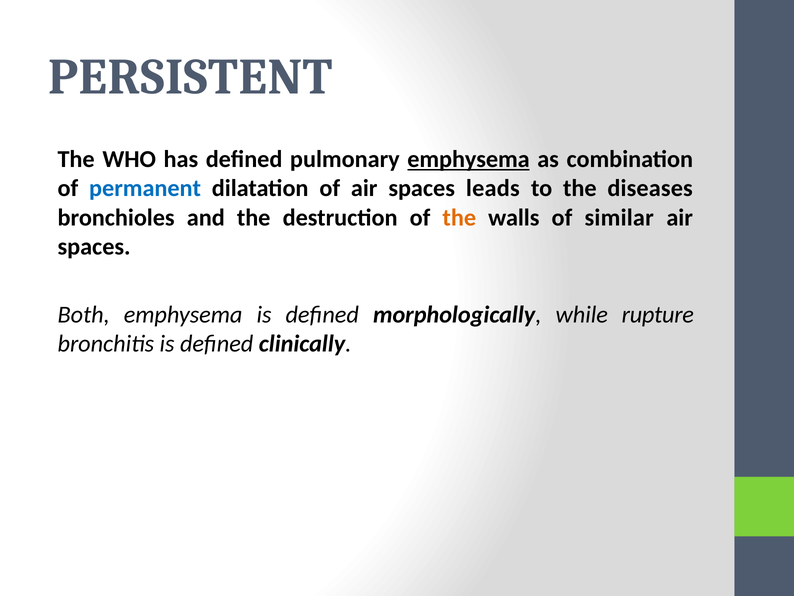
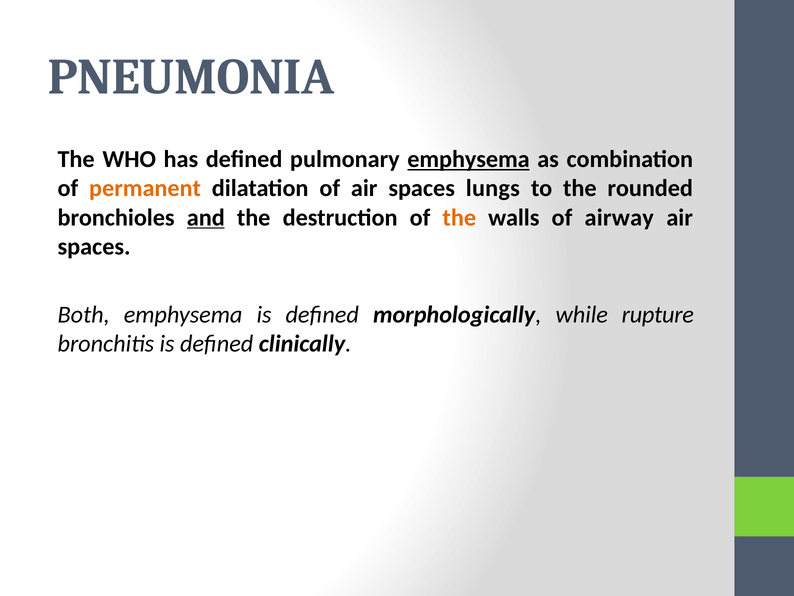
PERSISTENT: PERSISTENT -> PNEUMONIA
permanent colour: blue -> orange
leads: leads -> lungs
diseases: diseases -> rounded
and underline: none -> present
similar: similar -> airway
